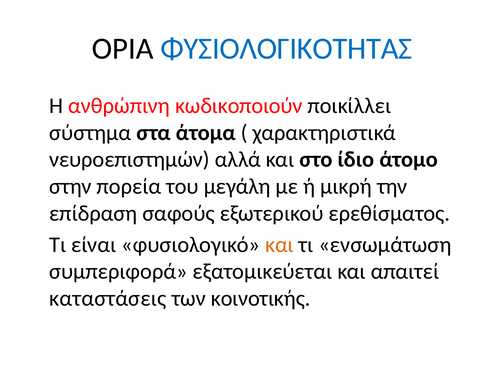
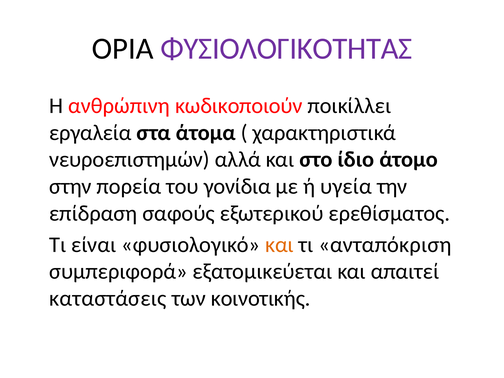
ΦΥΣΙΟΛΟΓΙΚΟΤΗΤΑΣ colour: blue -> purple
σύστημα: σύστημα -> εργαλεία
μεγάλη: μεγάλη -> γονίδια
μικρή: μικρή -> υγεία
ενσωμάτωση: ενσωμάτωση -> ανταπόκριση
